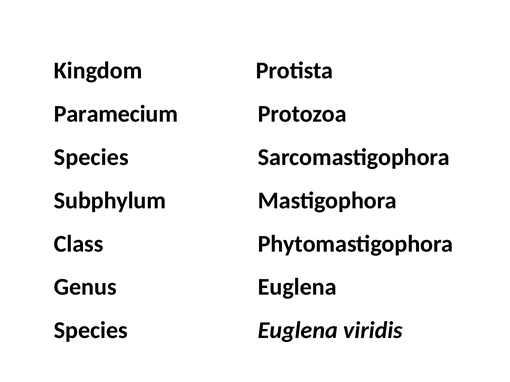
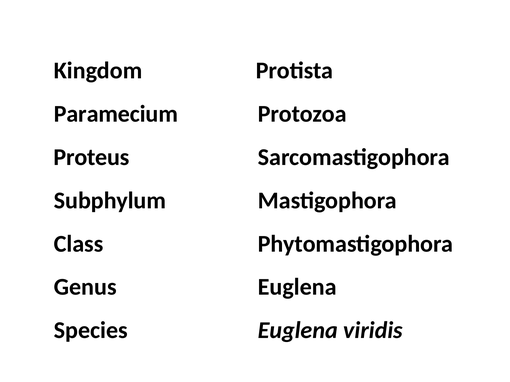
Species at (91, 157): Species -> Proteus
